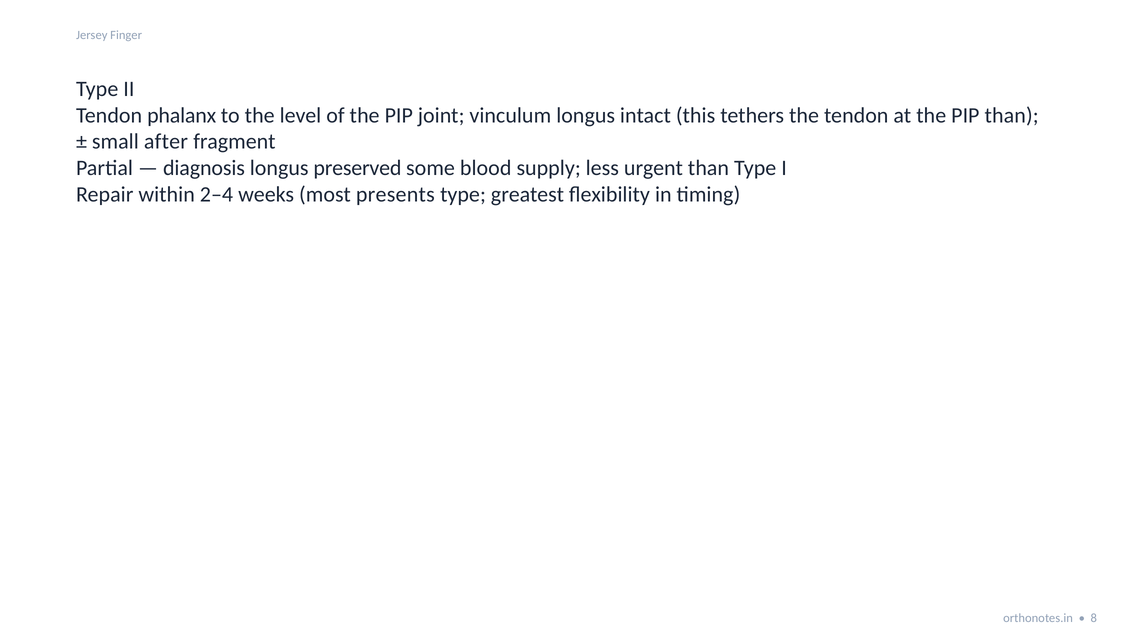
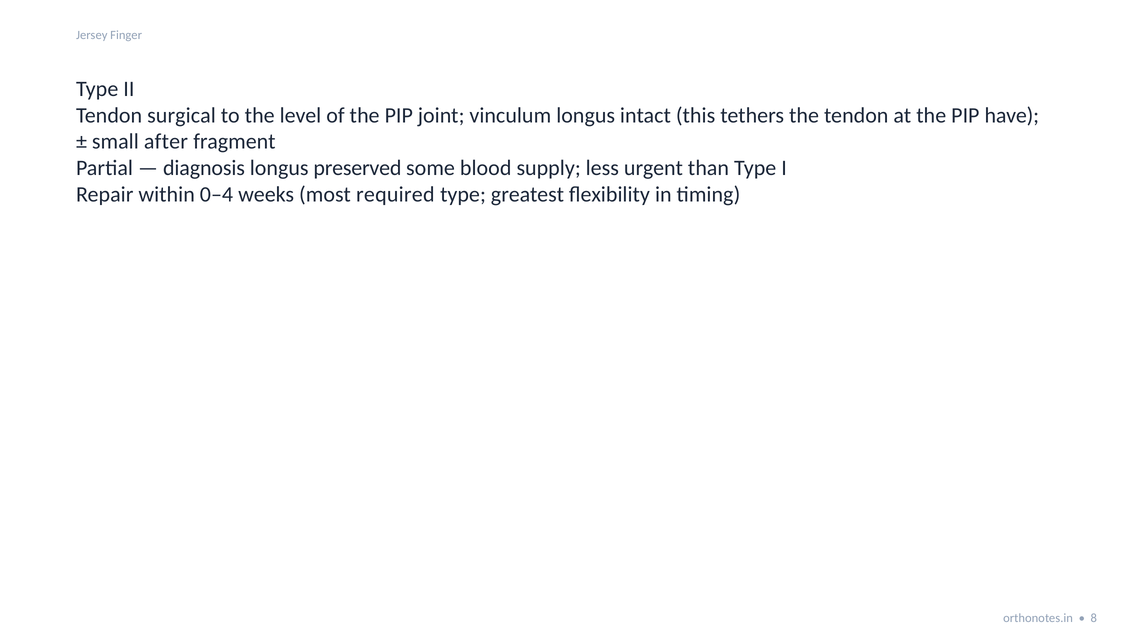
phalanx: phalanx -> surgical
PIP than: than -> have
2–4: 2–4 -> 0–4
presents: presents -> required
